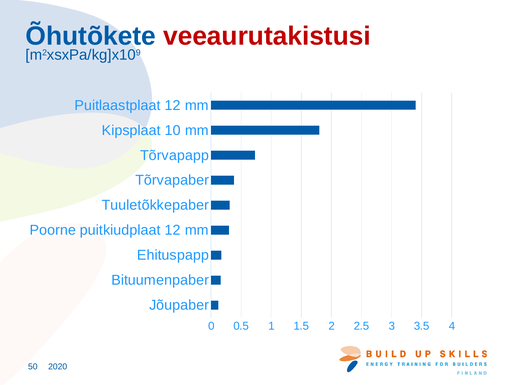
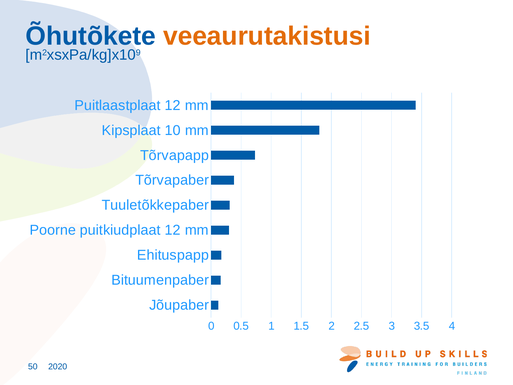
veeaurutakistusi colour: red -> orange
